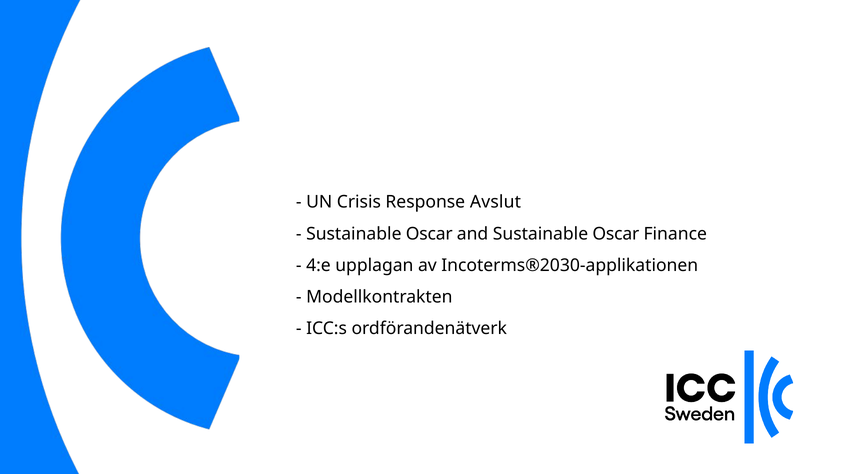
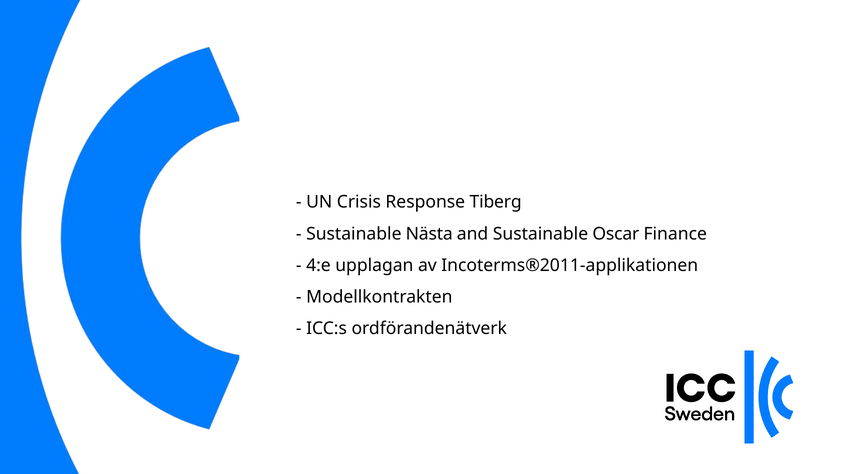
Avslut: Avslut -> Tiberg
Oscar at (429, 234): Oscar -> Nästa
Incoterms®2030-applikationen: Incoterms®2030-applikationen -> Incoterms®2011-applikationen
